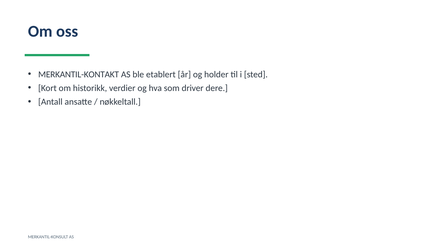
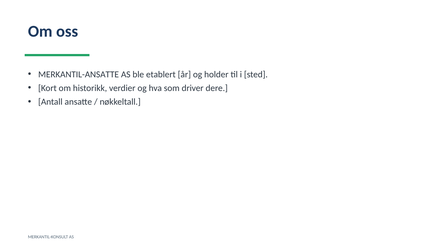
MERKANTIL-KONTAKT: MERKANTIL-KONTAKT -> MERKANTIL-ANSATTE
